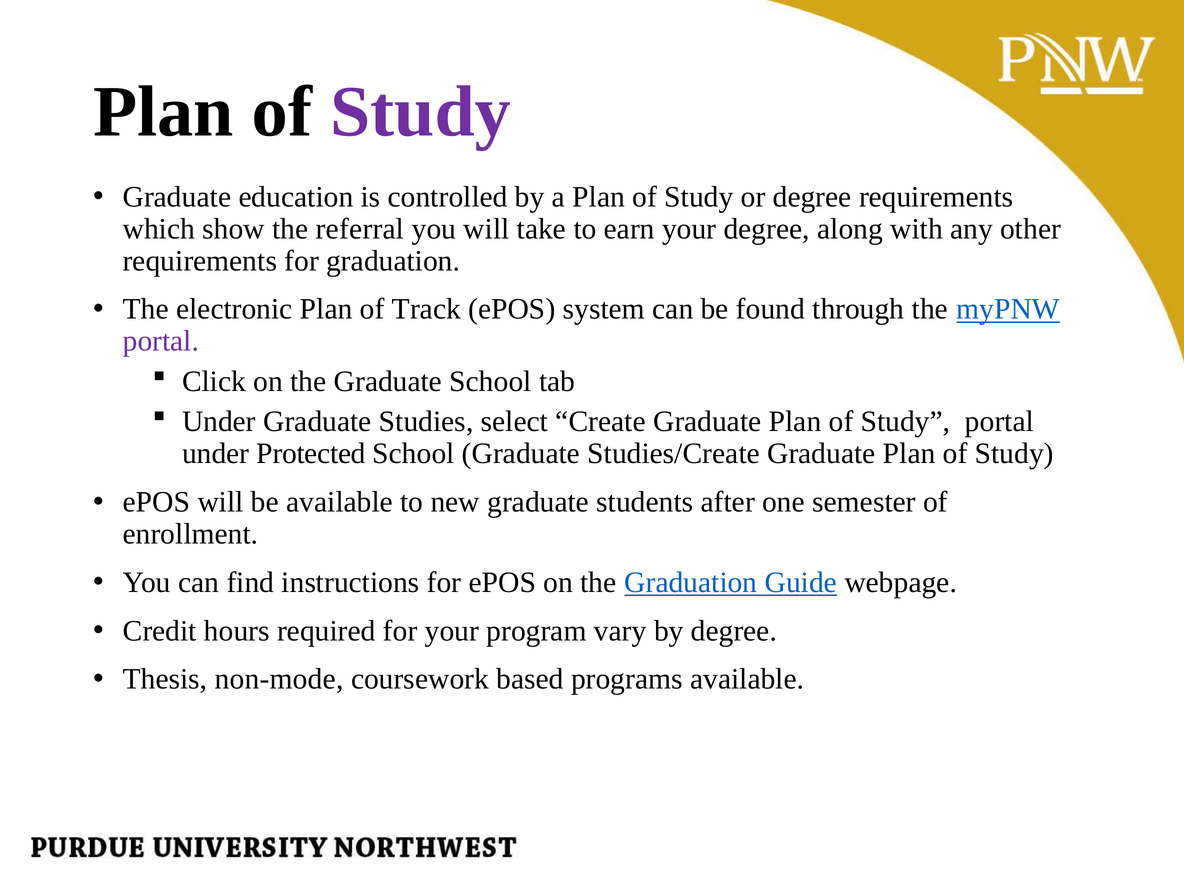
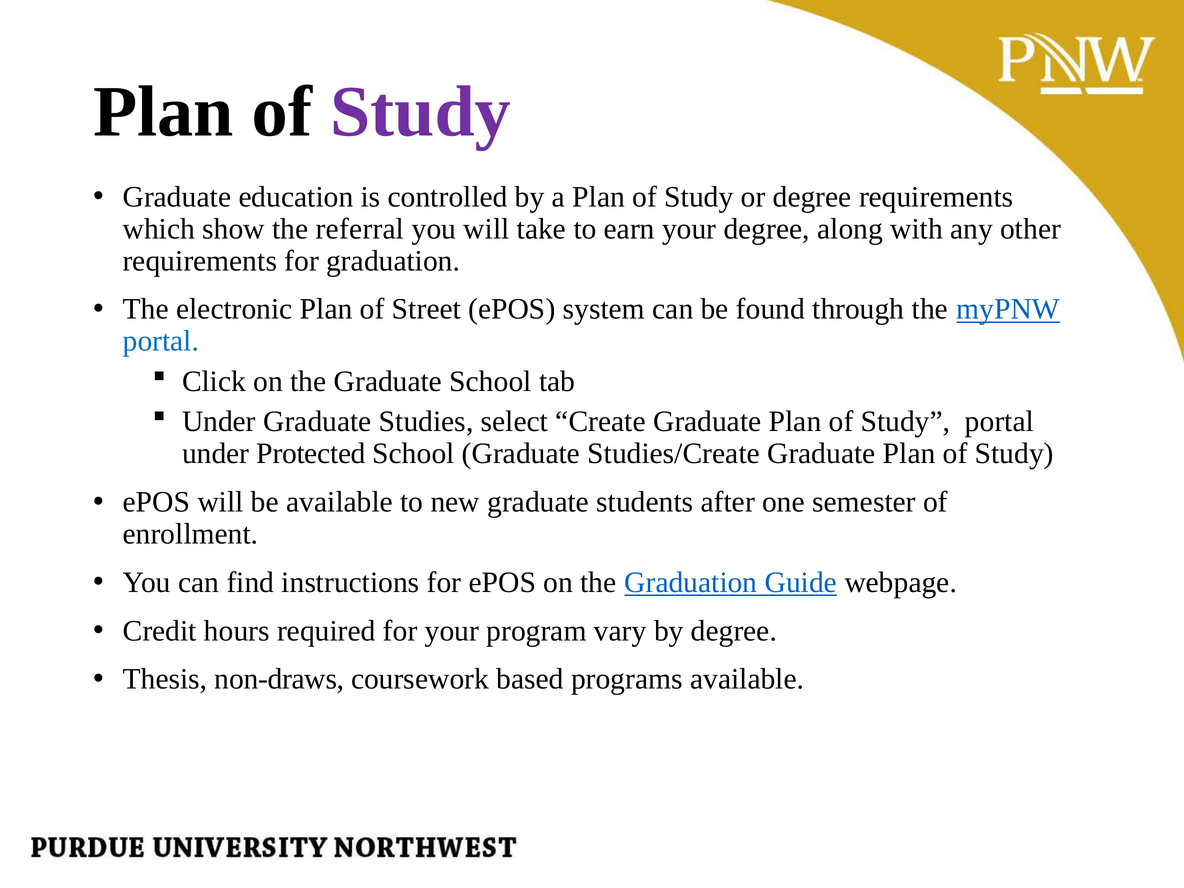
Track: Track -> Street
portal at (161, 341) colour: purple -> blue
non-mode: non-mode -> non-draws
